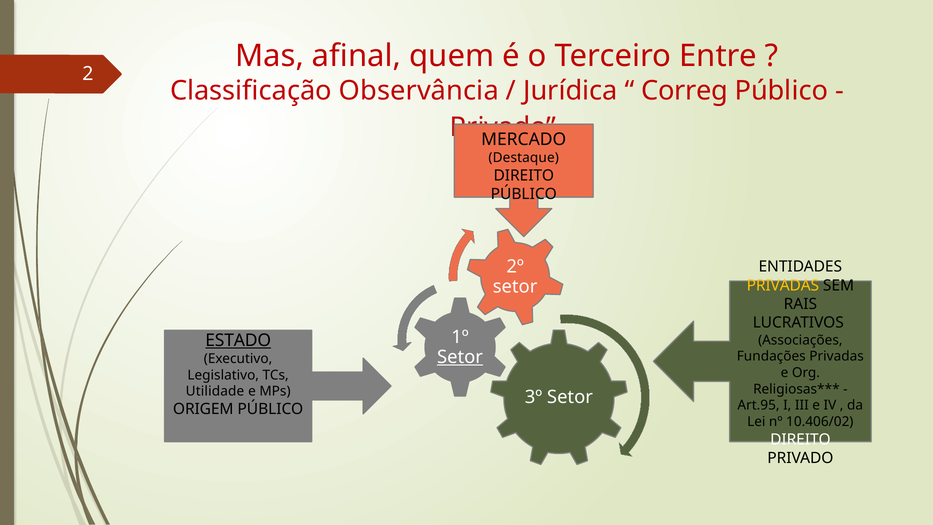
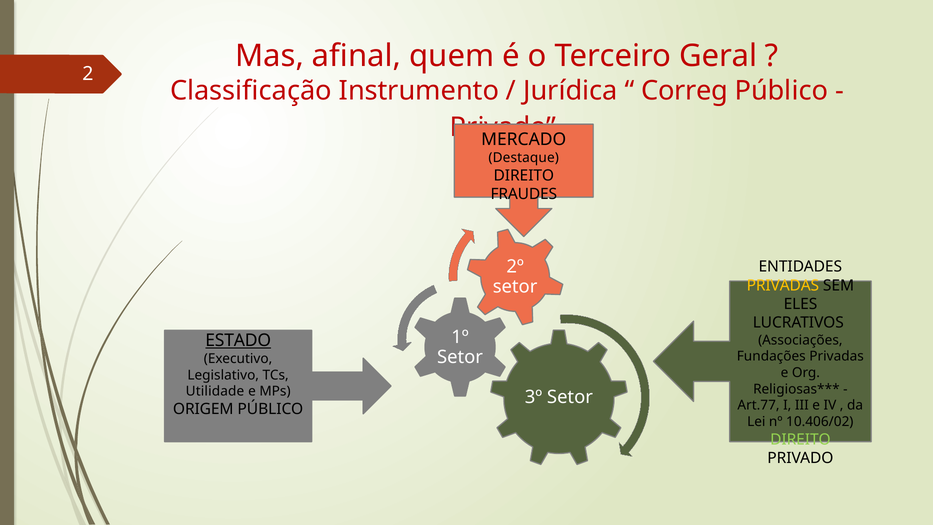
Entre: Entre -> Geral
Observância: Observância -> Instrumento
PÚBLICO at (524, 194): PÚBLICO -> FRAUDES
RAIS: RAIS -> ELES
Setor at (460, 357) underline: present -> none
Art.95: Art.95 -> Art.77
DIREITO at (800, 439) colour: white -> light green
